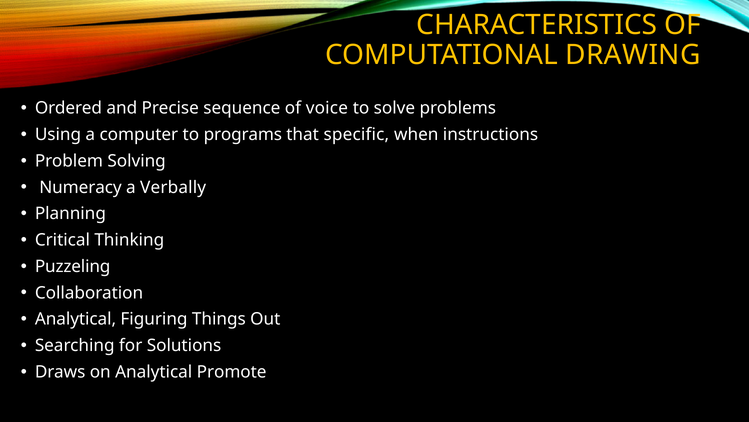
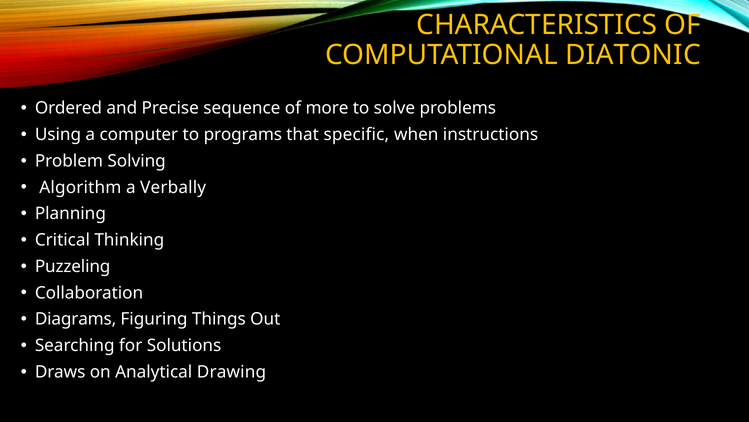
DRAWING: DRAWING -> DIATONIC
voice: voice -> more
Numeracy: Numeracy -> Algorithm
Analytical at (76, 319): Analytical -> Diagrams
Promote: Promote -> Drawing
